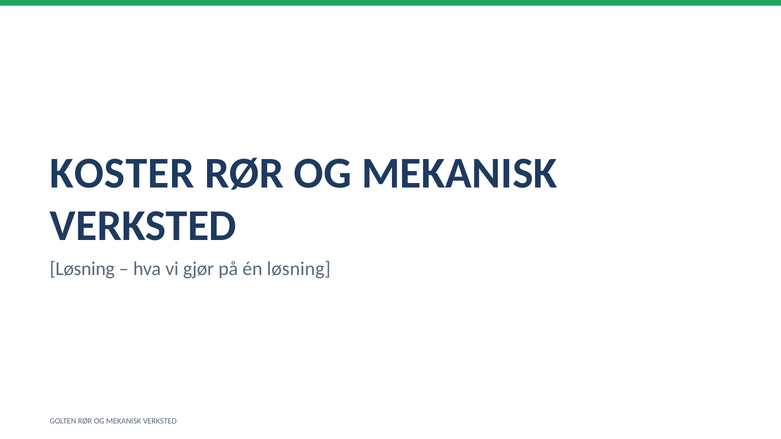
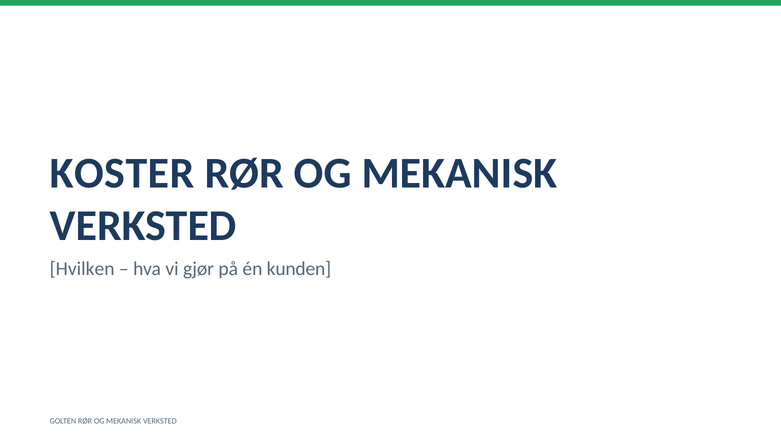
Løsning at (82, 269): Løsning -> Hvilken
én løsning: løsning -> kunden
